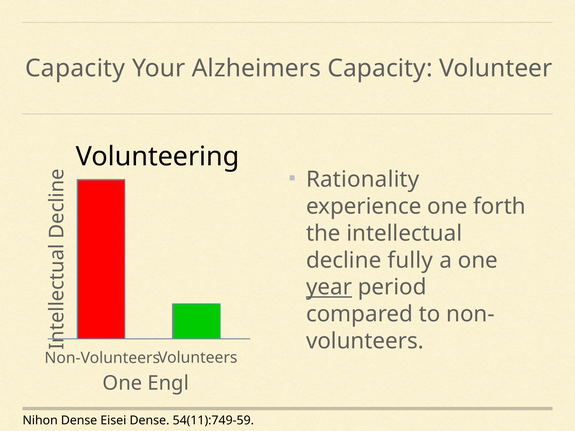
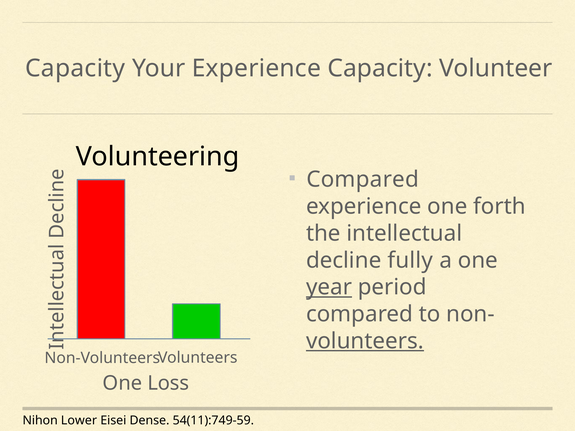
Your Alzheimers: Alzheimers -> Experience
Rationality at (363, 180): Rationality -> Compared
volunteers underline: none -> present
Engl: Engl -> Loss
Nihon Dense: Dense -> Lower
